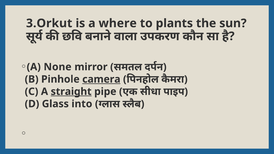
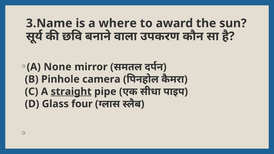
3.Orkut: 3.Orkut -> 3.Name
plants: plants -> award
camera underline: present -> none
into: into -> four
